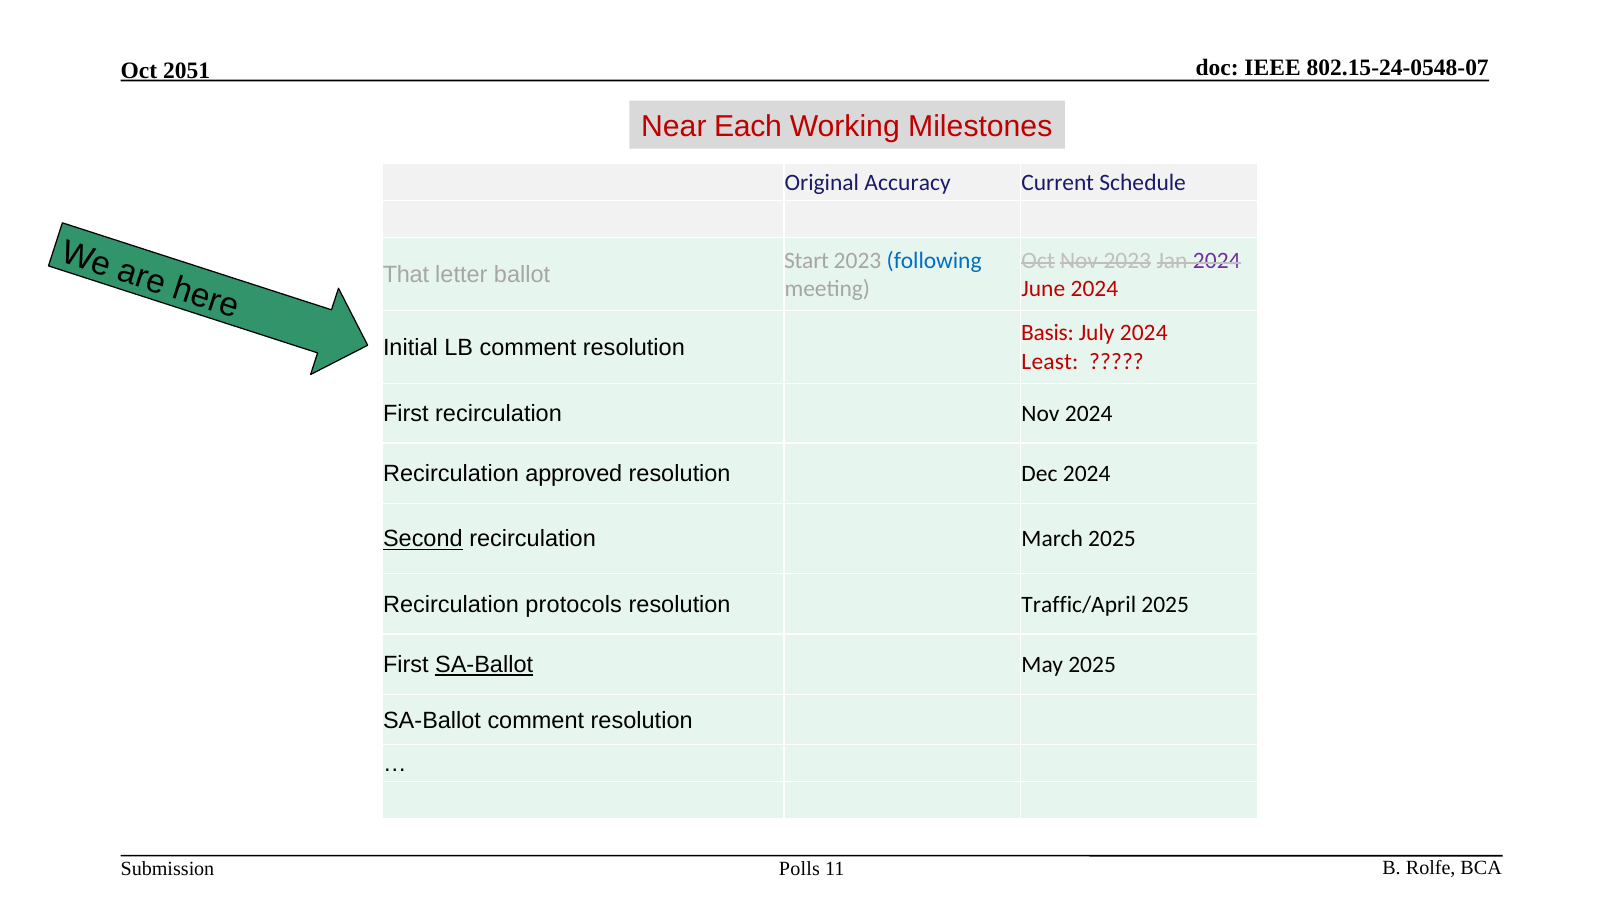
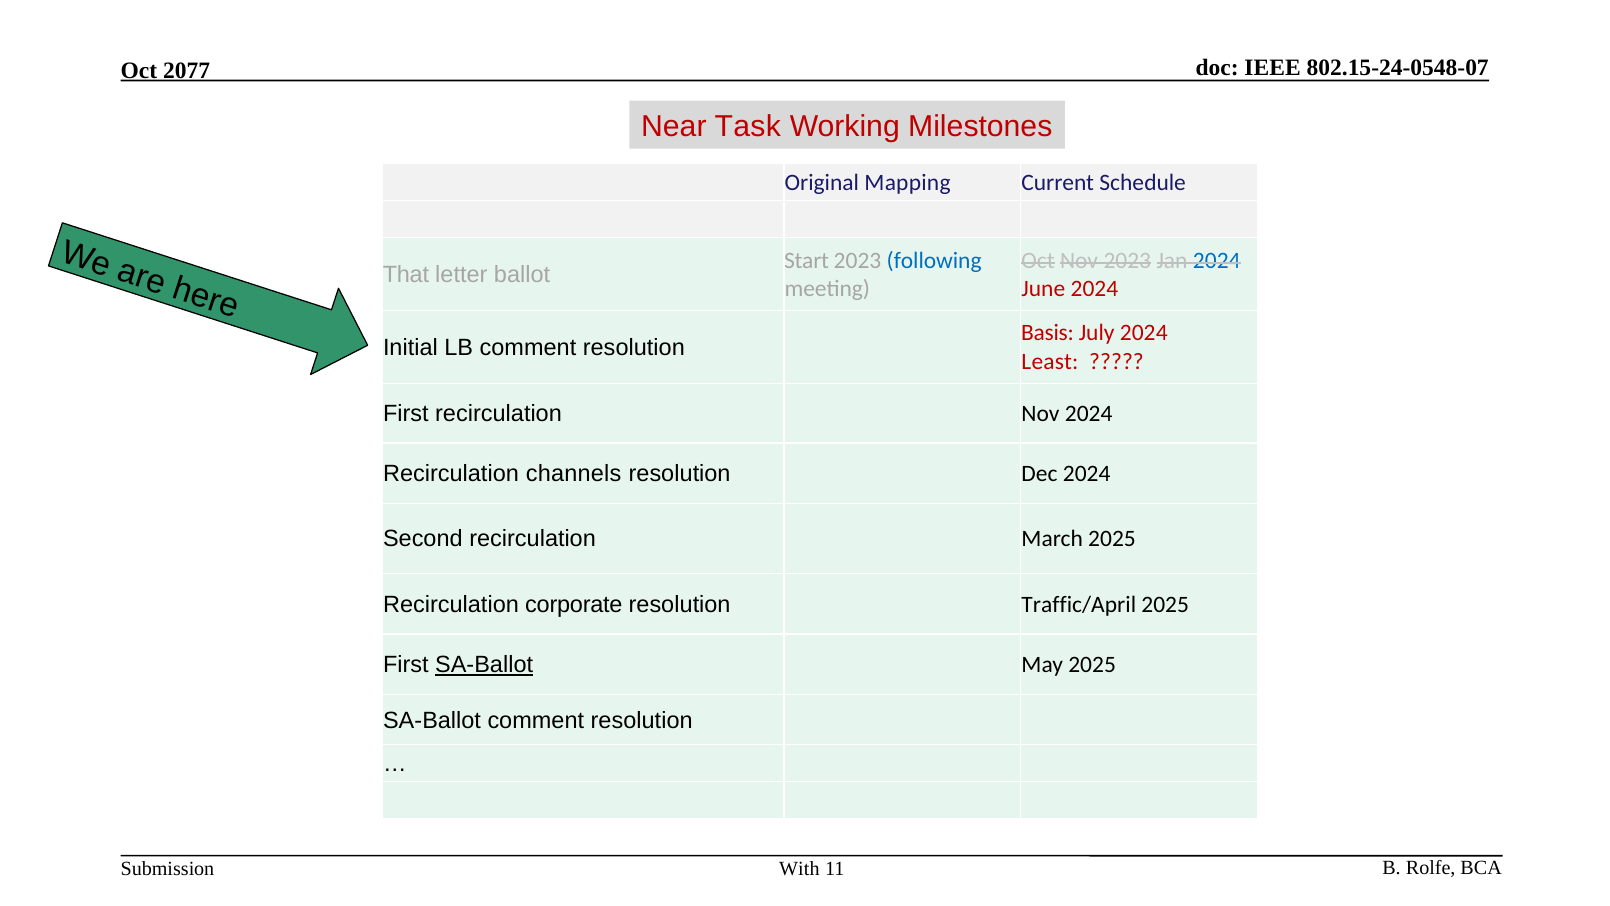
2051: 2051 -> 2077
Each: Each -> Task
Accuracy: Accuracy -> Mapping
2024 at (1217, 260) colour: purple -> blue
approved: approved -> channels
Second underline: present -> none
protocols: protocols -> corporate
Polls: Polls -> With
